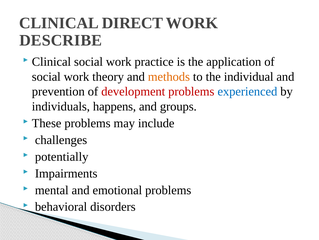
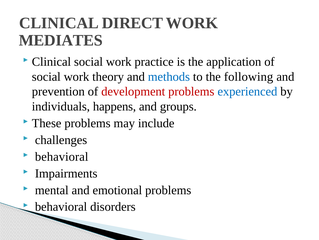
DESCRIBE: DESCRIBE -> MEDIATES
methods colour: orange -> blue
individual: individual -> following
potentially at (62, 156): potentially -> behavioral
